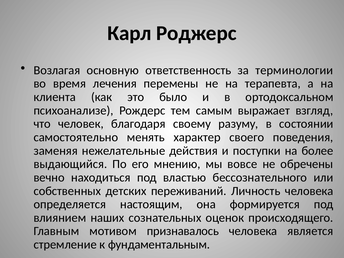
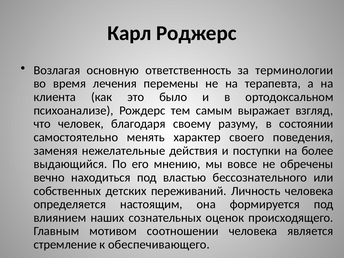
признавалось: признавалось -> соотношении
фундаментальным: фундаментальным -> обеспечивающего
